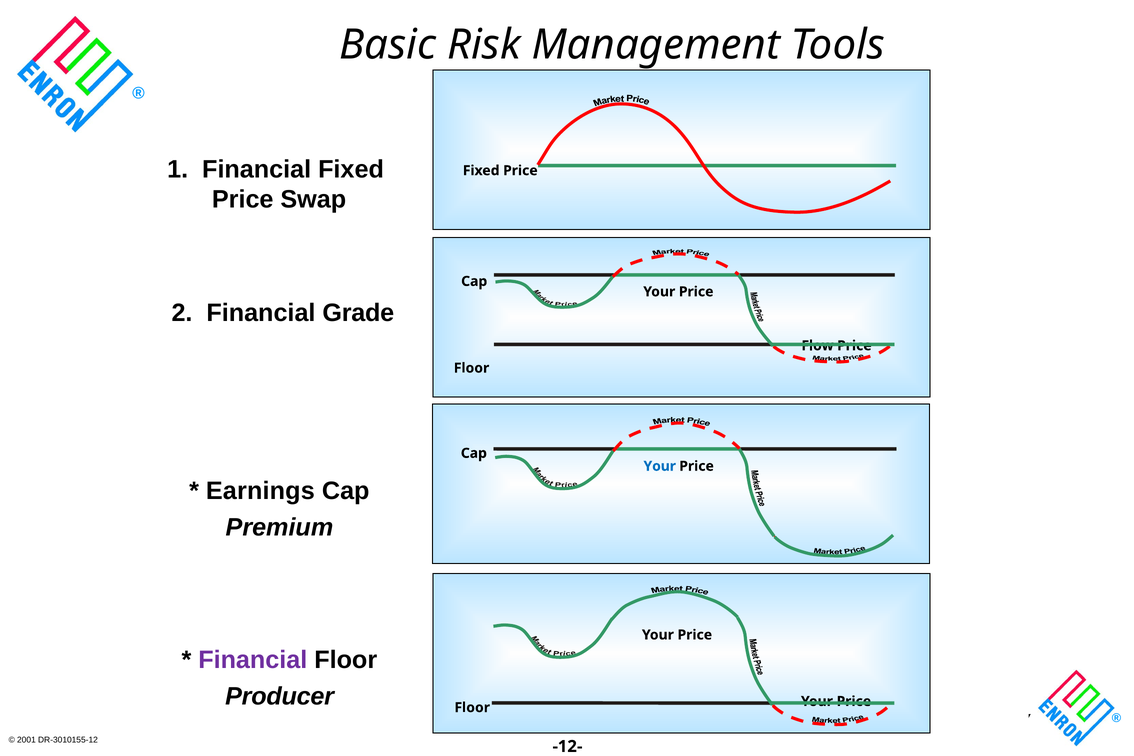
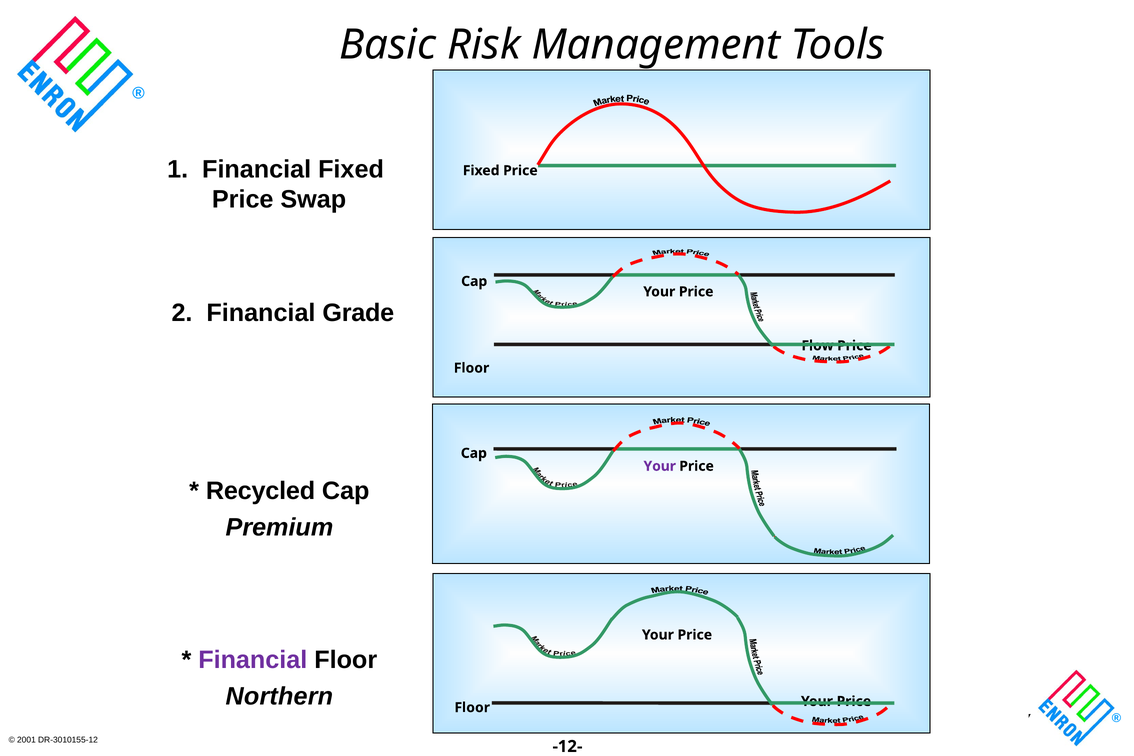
Your at (660, 466) colour: blue -> purple
Earnings: Earnings -> Recycled
Producer: Producer -> Northern
